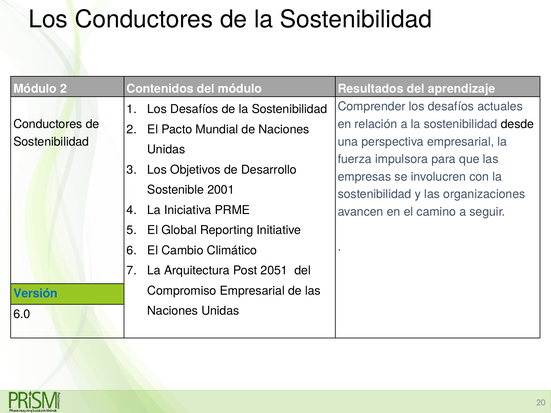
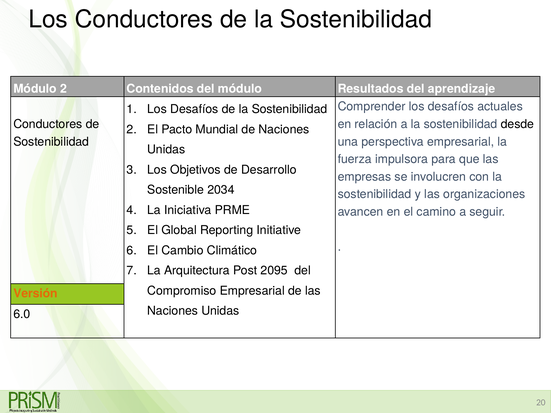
2001: 2001 -> 2034
2051: 2051 -> 2095
Versión colour: blue -> orange
